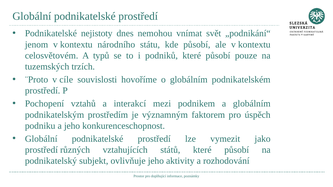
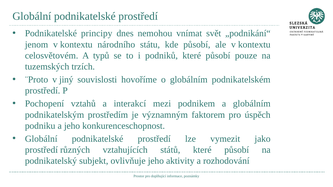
nejistoty: nejistoty -> principy
cíle: cíle -> jiný
